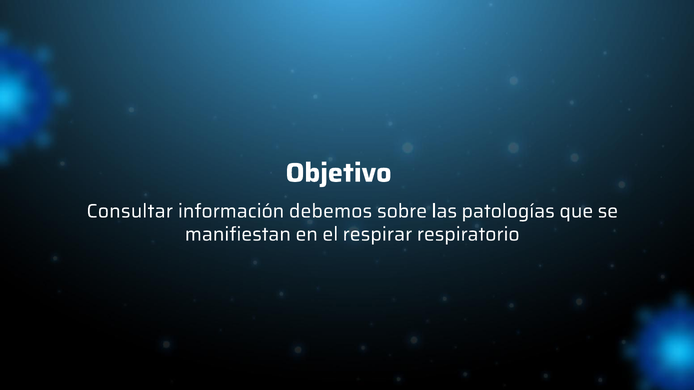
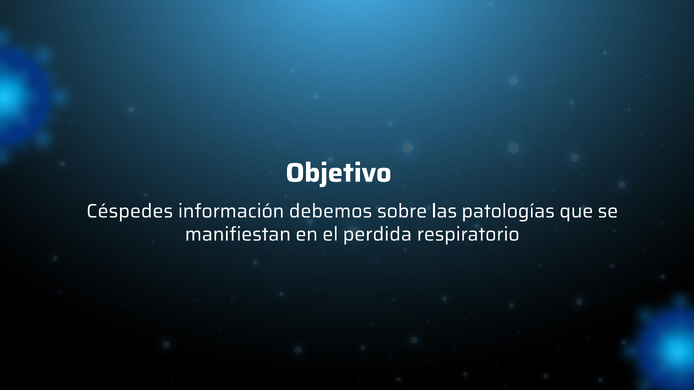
Consultar: Consultar -> Céspedes
respirar: respirar -> perdida
